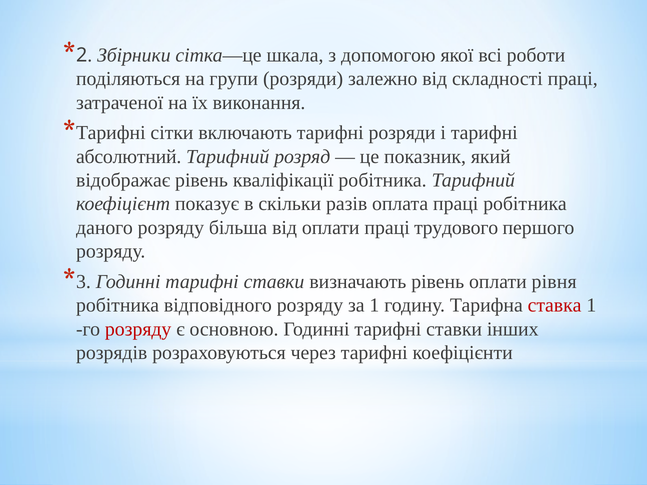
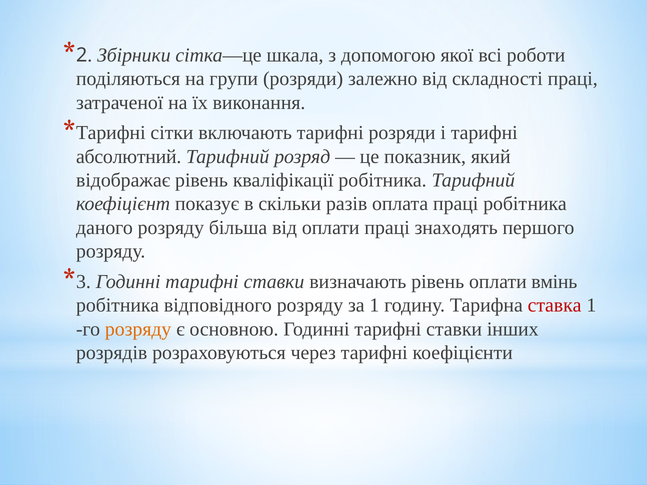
трудового: трудового -> знаходять
рівня: рівня -> вмінь
розряду at (138, 329) colour: red -> orange
